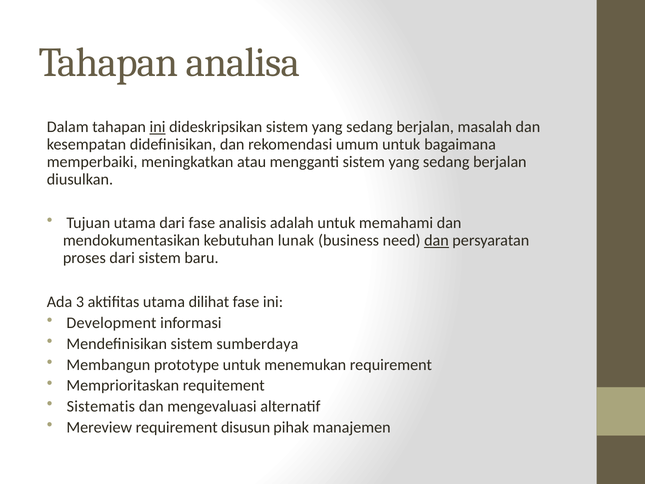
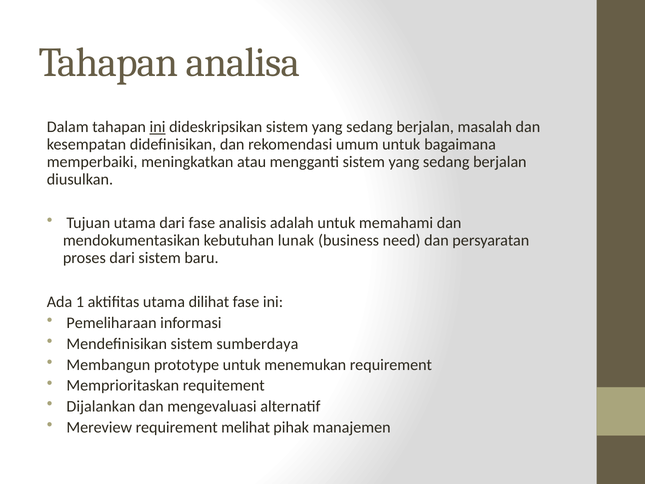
dan at (436, 240) underline: present -> none
3: 3 -> 1
Development: Development -> Pemeliharaan
Sistematis: Sistematis -> Dijalankan
disusun: disusun -> melihat
